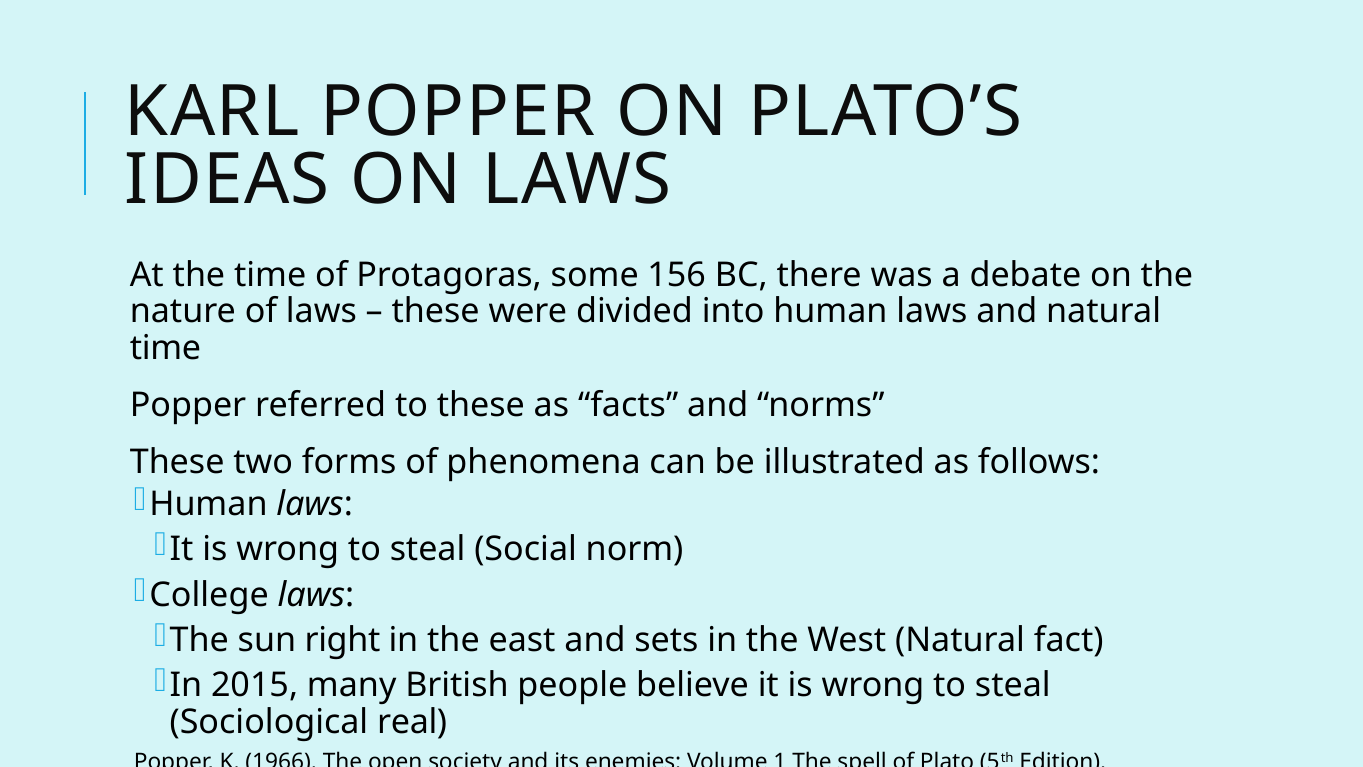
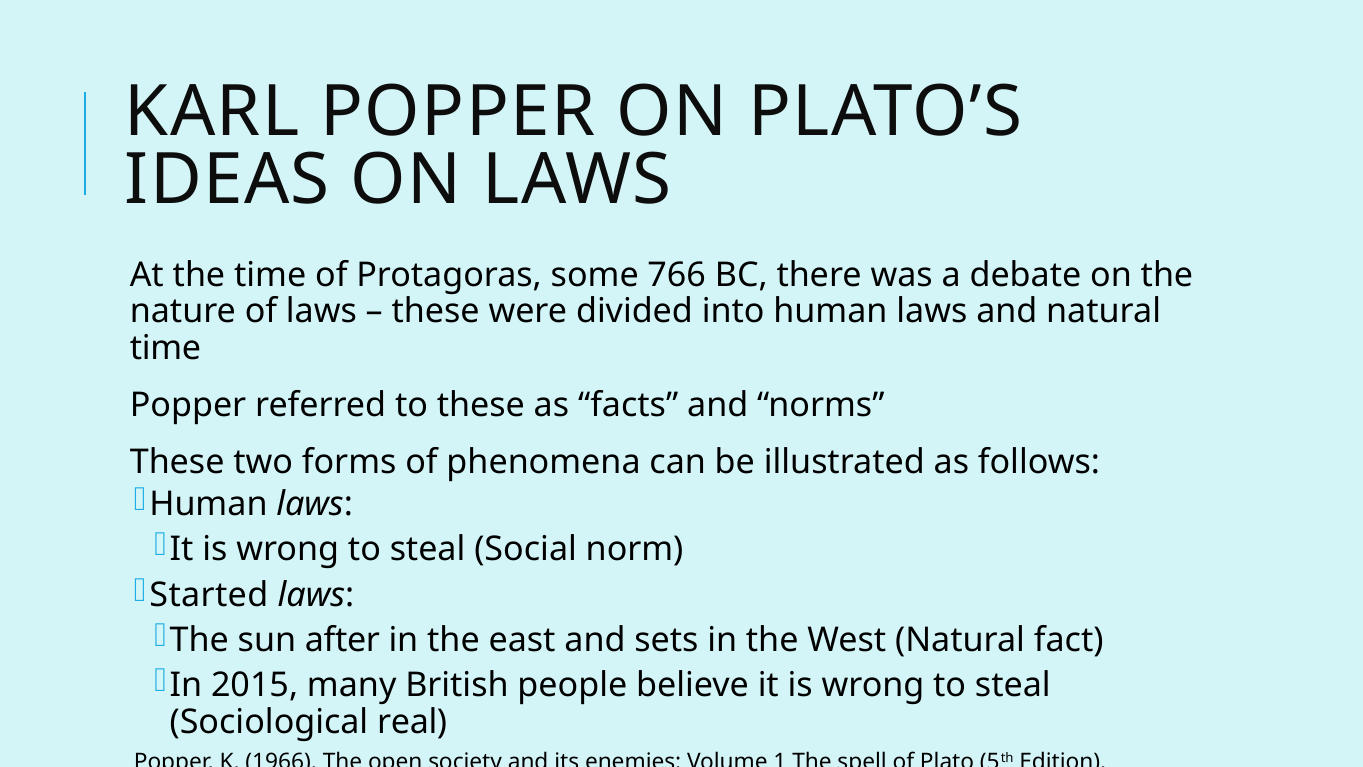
156: 156 -> 766
College: College -> Started
right: right -> after
